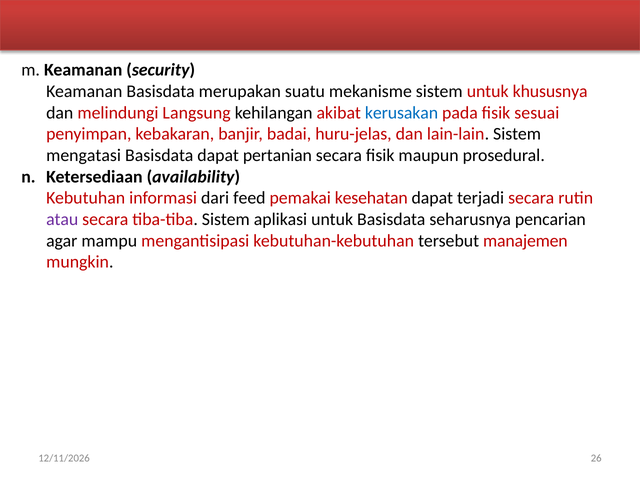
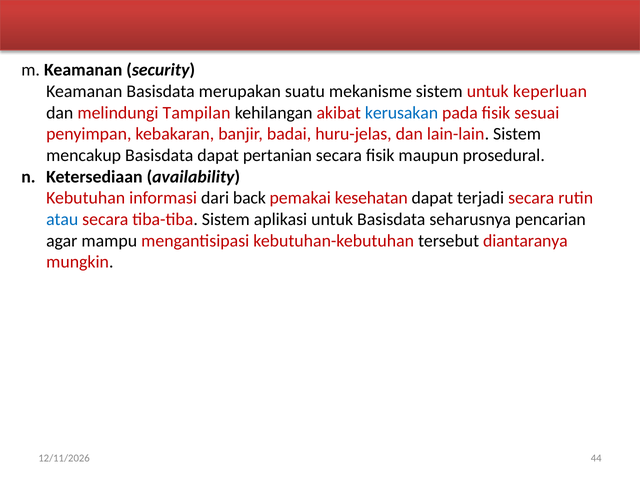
khususnya: khususnya -> keperluan
Langsung: Langsung -> Tampilan
mengatasi: mengatasi -> mencakup
feed: feed -> back
atau colour: purple -> blue
manajemen: manajemen -> diantaranya
26: 26 -> 44
